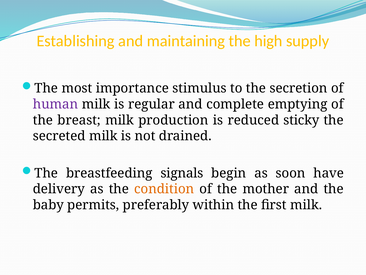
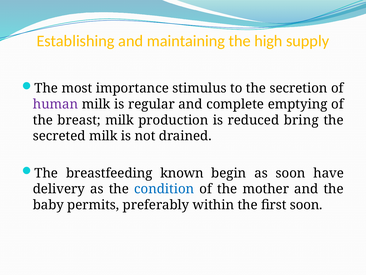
sticky: sticky -> bring
signals: signals -> known
condition colour: orange -> blue
first milk: milk -> soon
